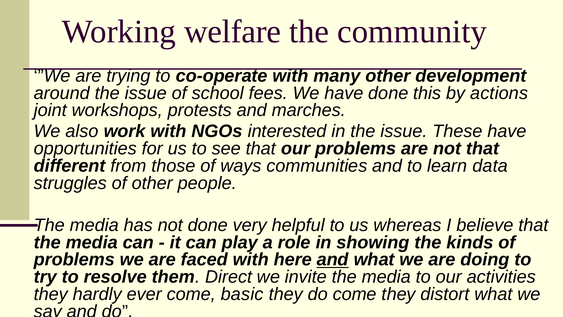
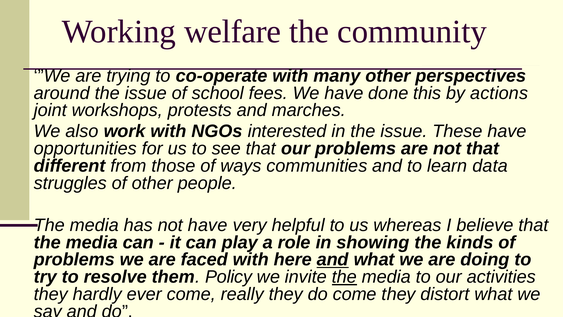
development: development -> perspectives
not done: done -> have
Direct: Direct -> Policy
the at (344, 277) underline: none -> present
basic: basic -> really
